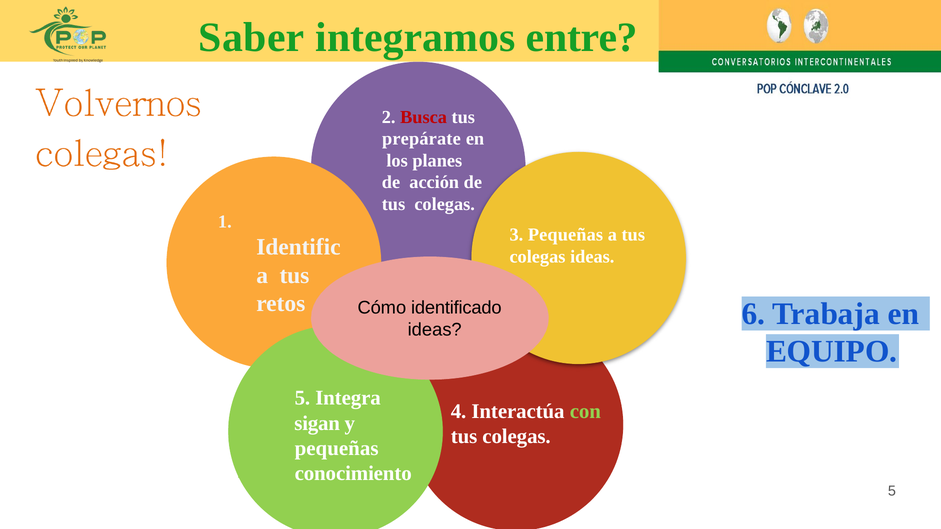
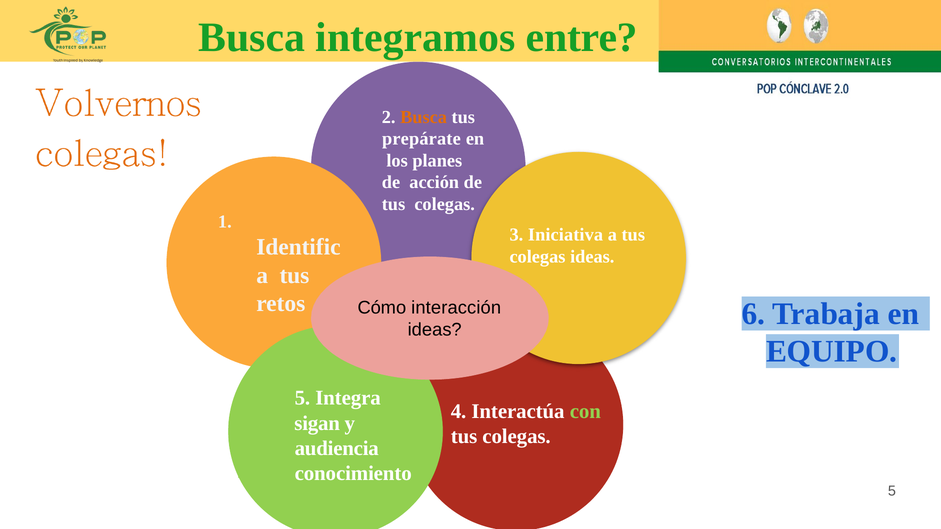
Saber at (251, 37): Saber -> Busca
Busca at (424, 117) colour: red -> orange
3 Pequeñas: Pequeñas -> Iniciativa
identificado: identificado -> interacción
pequeñas at (337, 448): pequeñas -> audiencia
